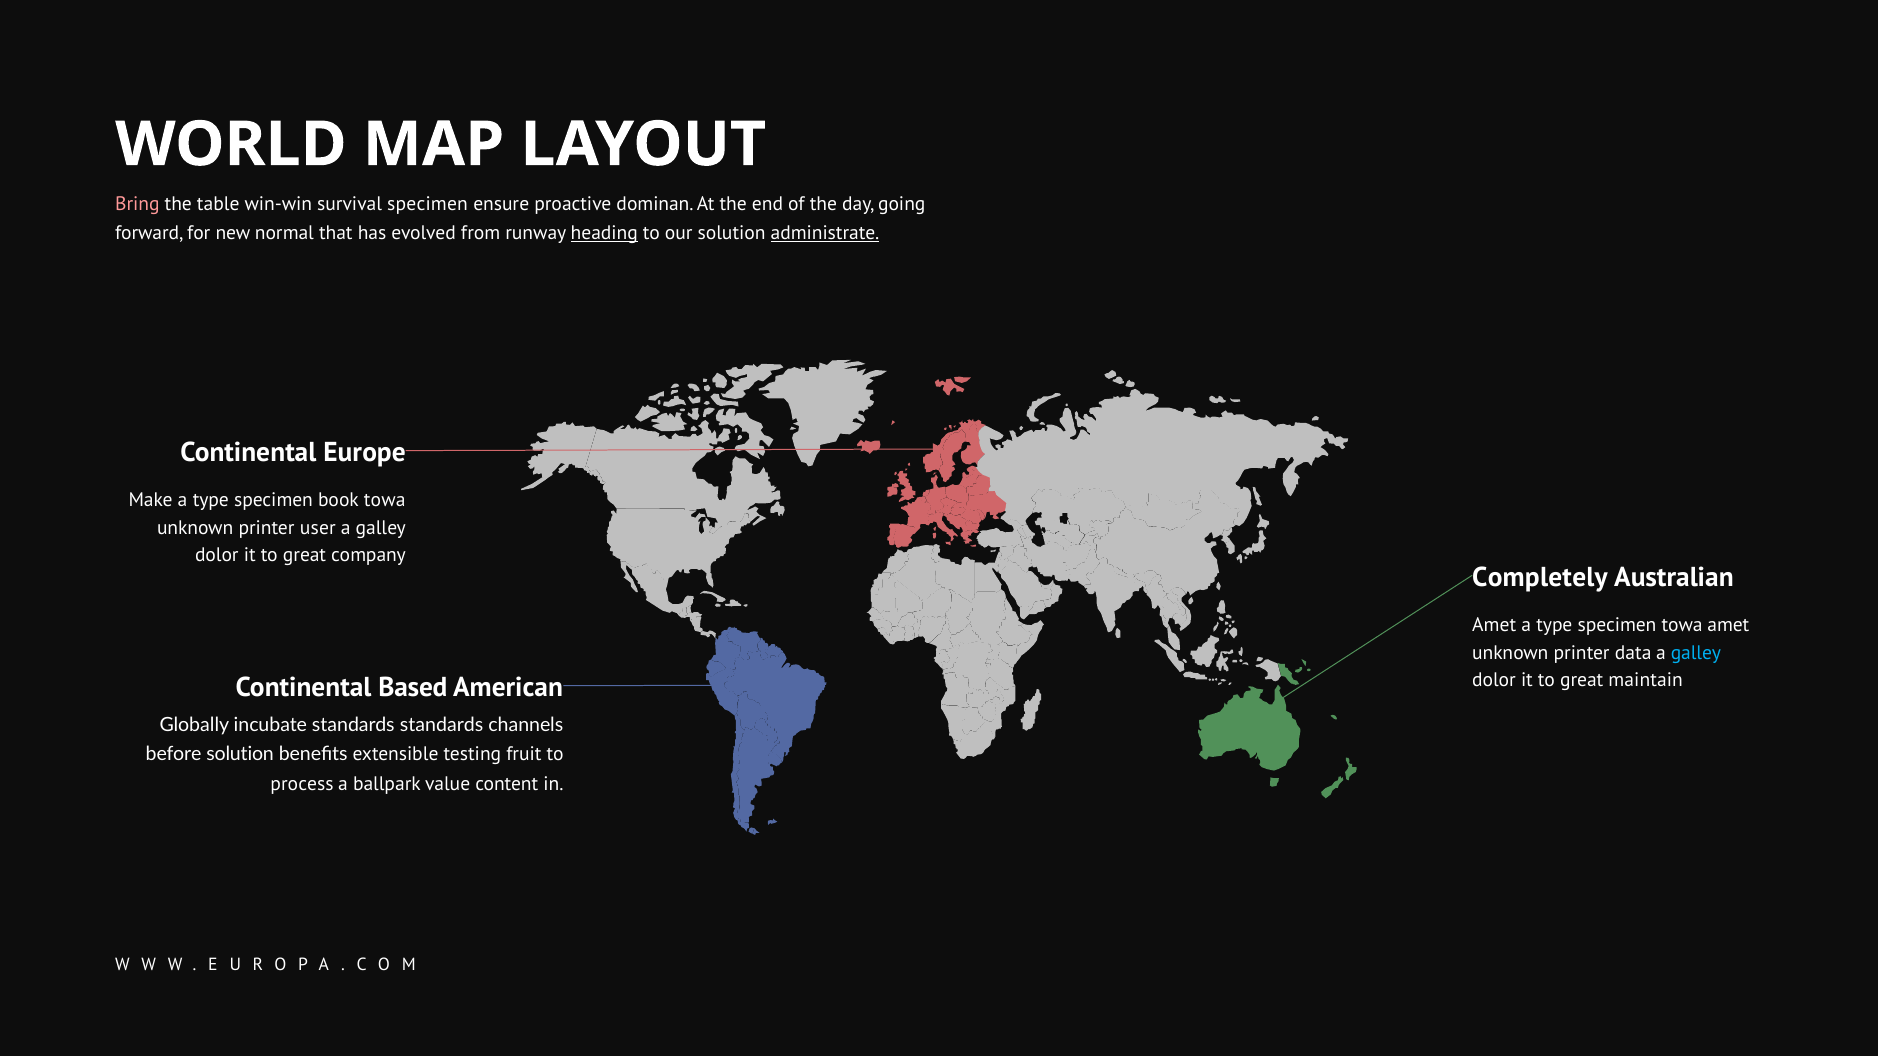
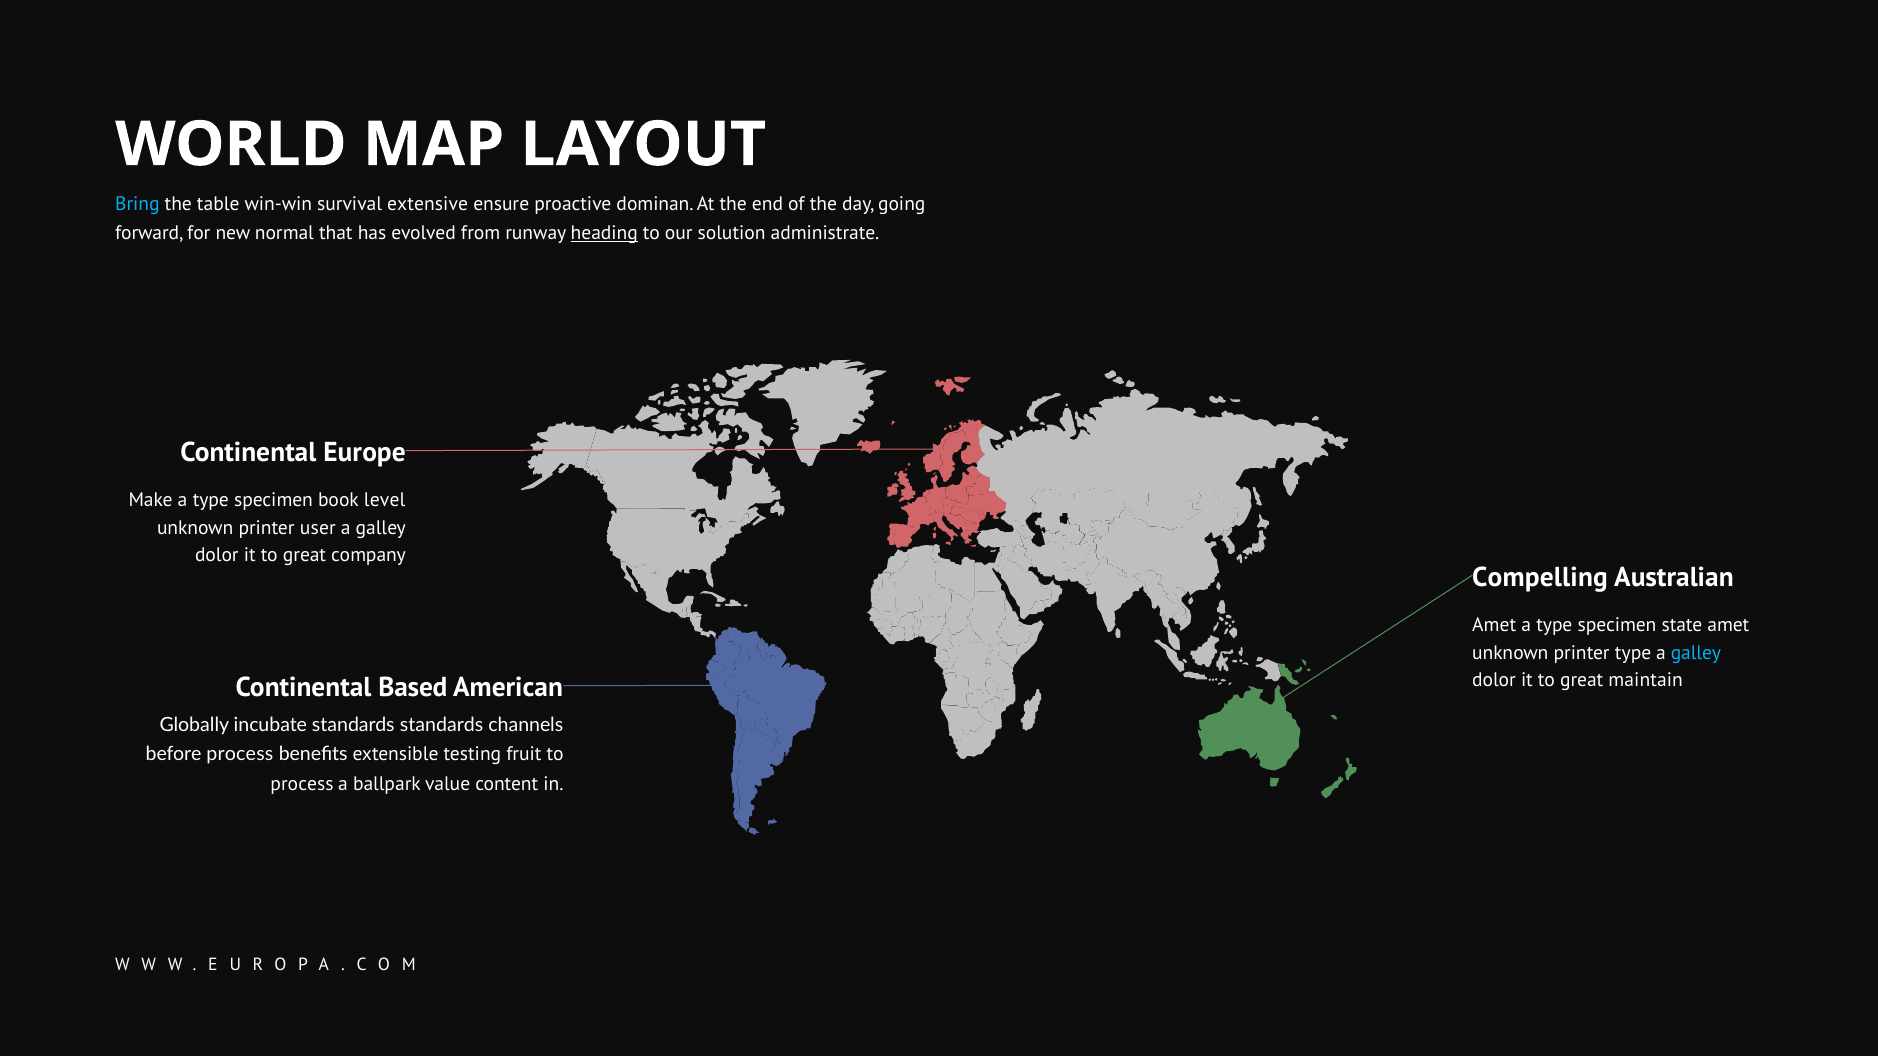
Bring colour: pink -> light blue
survival specimen: specimen -> extensive
administrate underline: present -> none
book towa: towa -> level
Completely: Completely -> Compelling
specimen towa: towa -> state
printer data: data -> type
before solution: solution -> process
